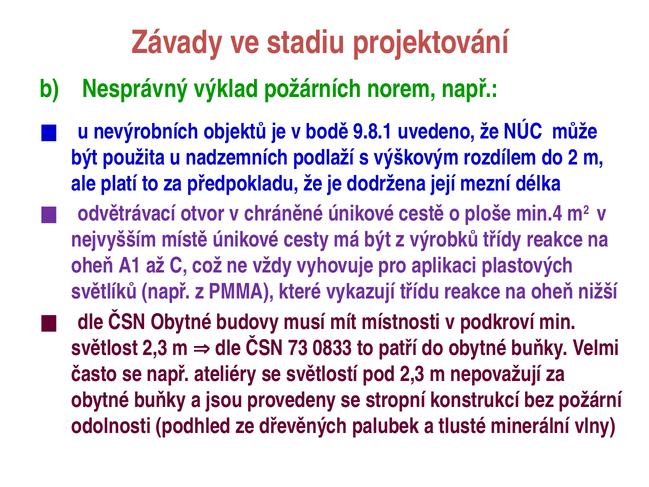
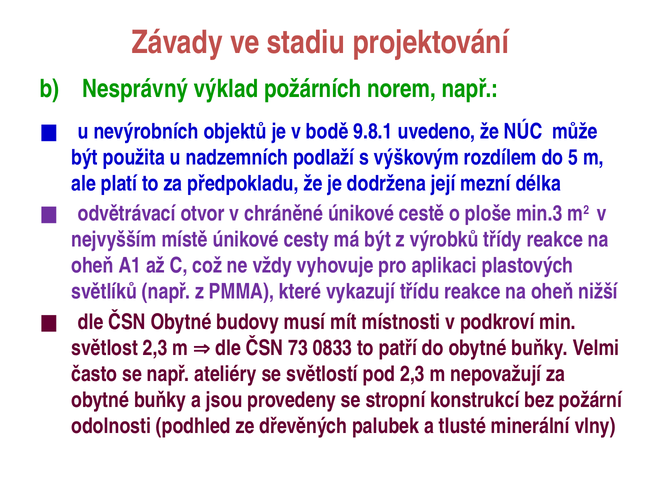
2: 2 -> 5
min.4: min.4 -> min.3
